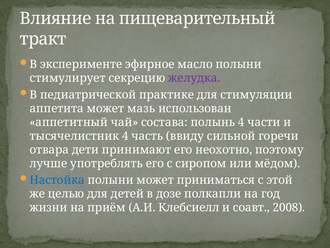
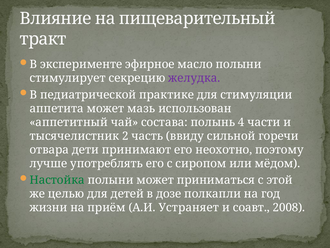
тысячелистник 4: 4 -> 2
Настойка colour: blue -> green
Клебсиелл: Клебсиелл -> Устраняет
